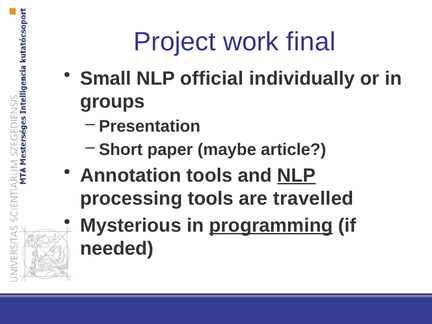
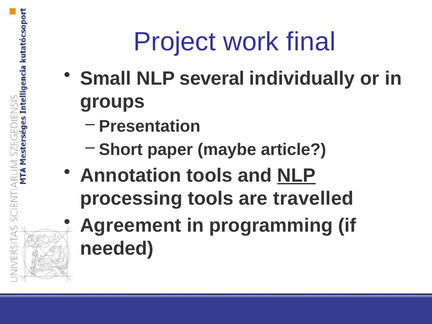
official: official -> several
Mysterious: Mysterious -> Agreement
programming underline: present -> none
